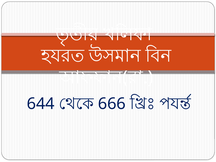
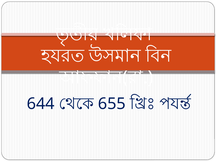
666: 666 -> 655
